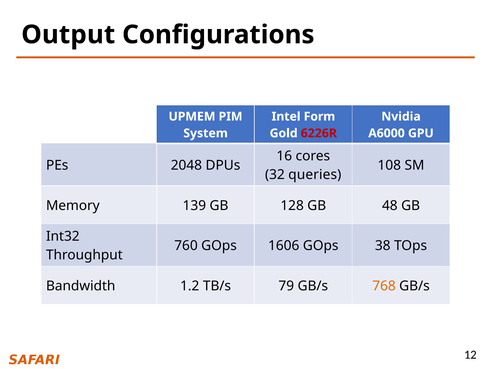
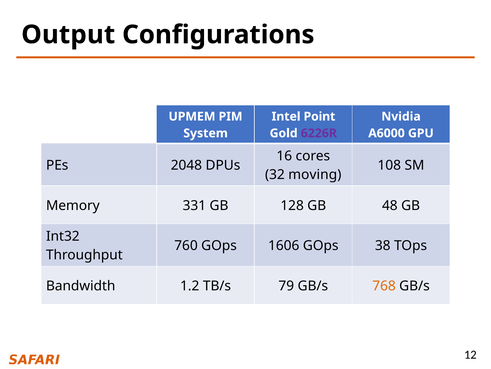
Form: Form -> Point
6226R colour: red -> purple
queries: queries -> moving
139: 139 -> 331
